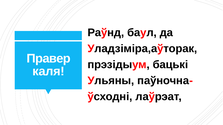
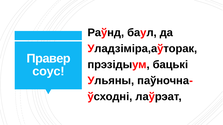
каля: каля -> соус
